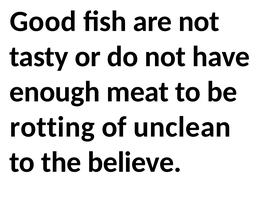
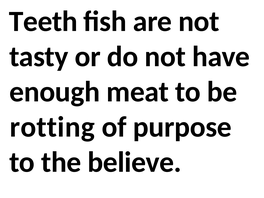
Good: Good -> Teeth
unclean: unclean -> purpose
